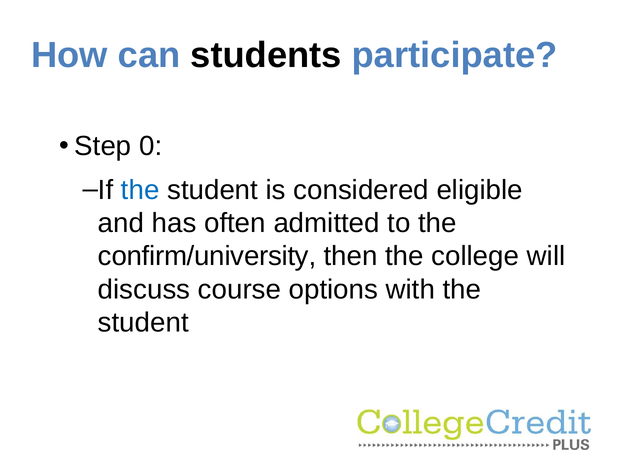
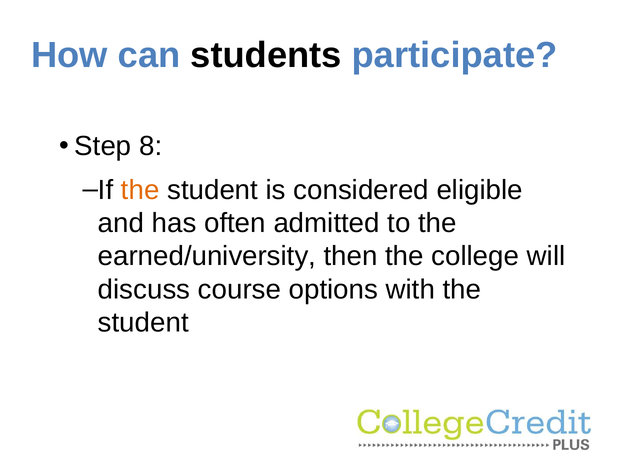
0: 0 -> 8
the at (140, 190) colour: blue -> orange
confirm/university: confirm/university -> earned/university
